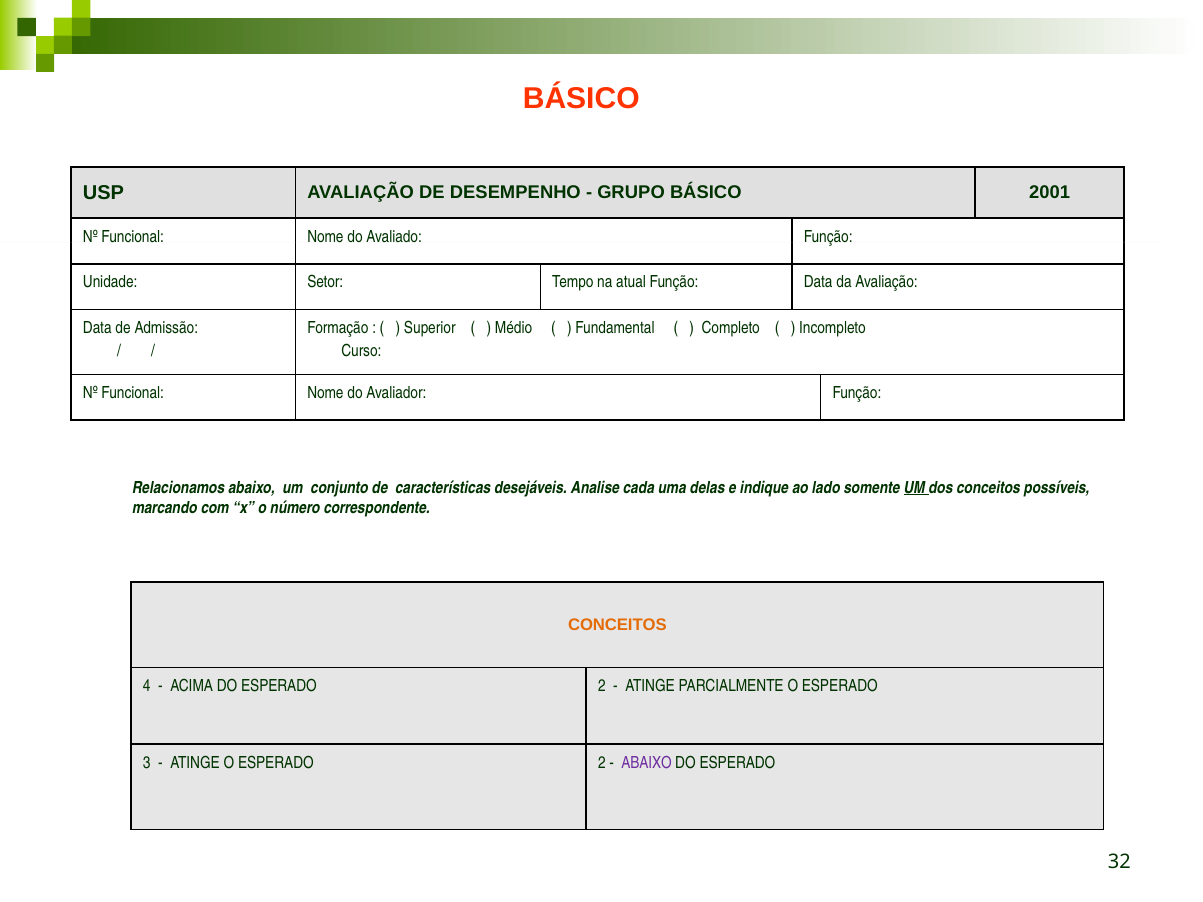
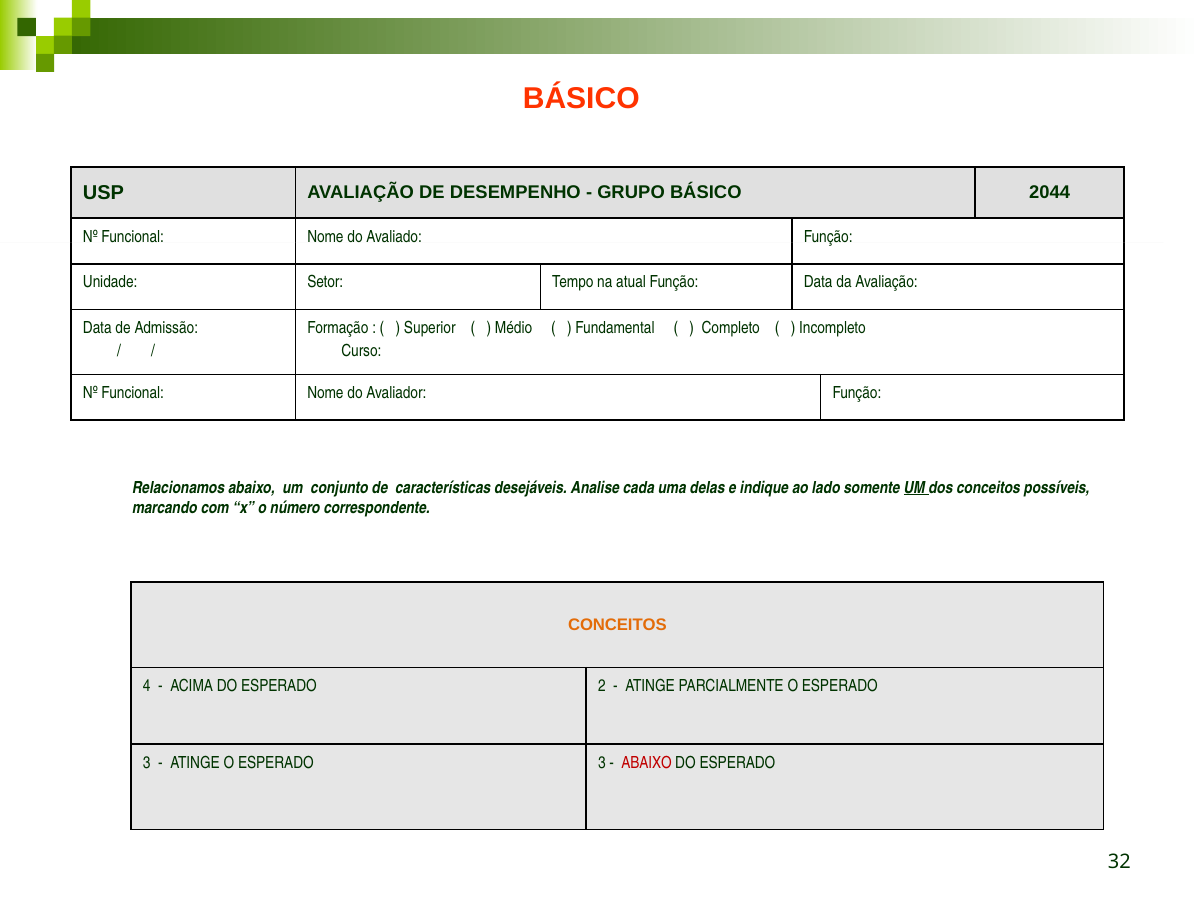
2001: 2001 -> 2044
ATINGE O ESPERADO 2: 2 -> 3
ABAIXO at (647, 763) colour: purple -> red
